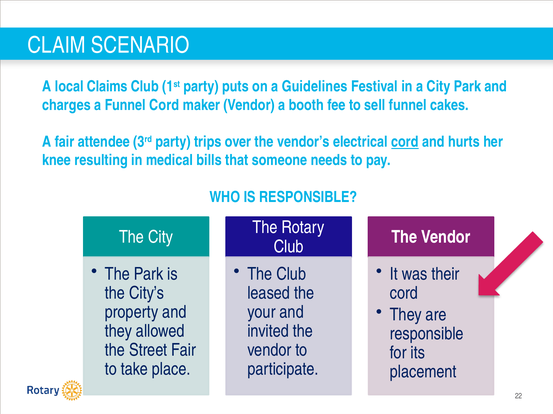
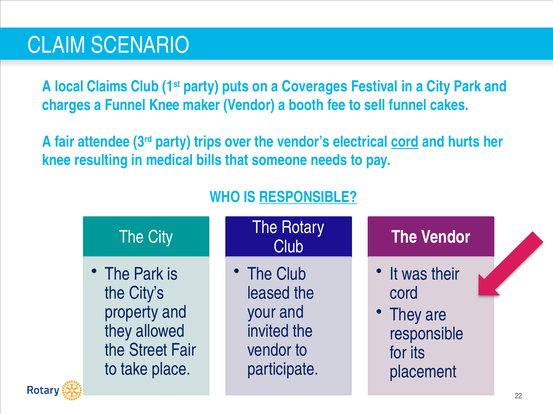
Guidelines: Guidelines -> Coverages
Funnel Cord: Cord -> Knee
RESPONSIBLE at (308, 197) underline: none -> present
